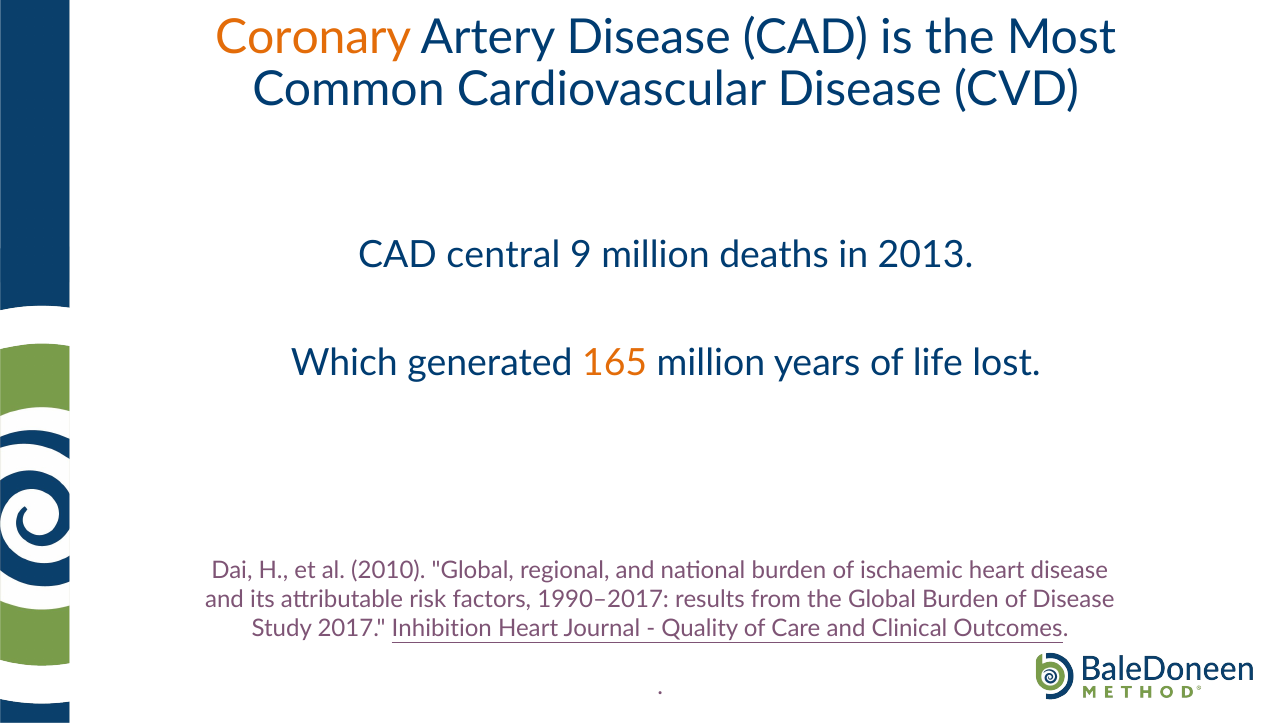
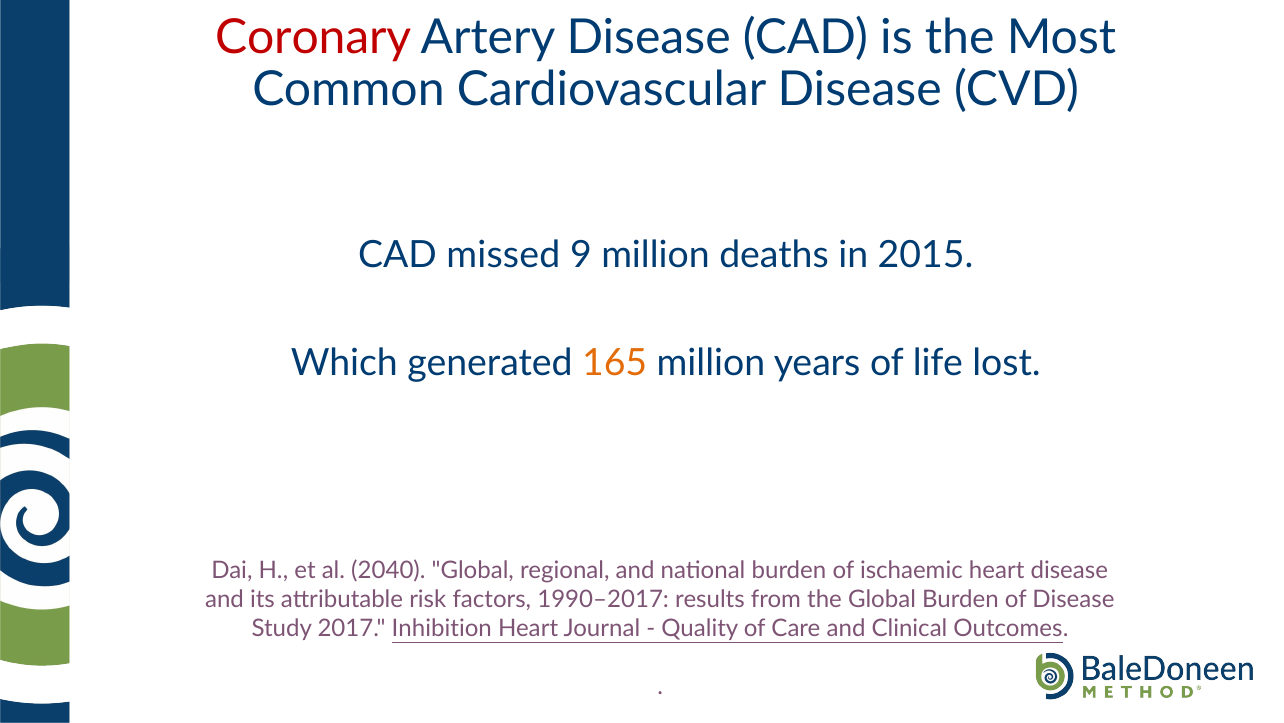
Coronary colour: orange -> red
central: central -> missed
2013: 2013 -> 2015
2010: 2010 -> 2040
